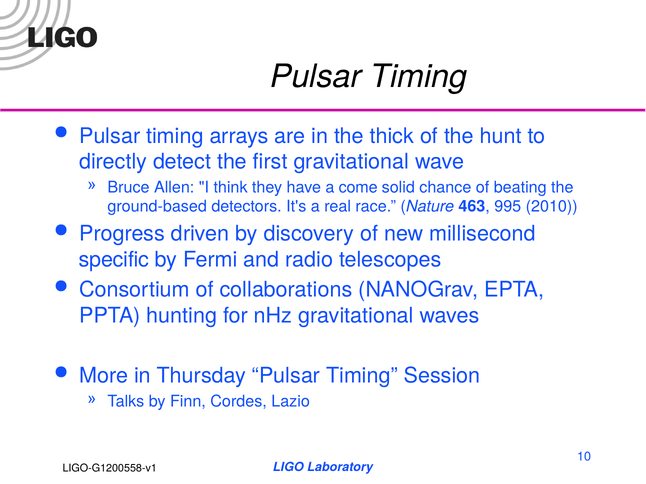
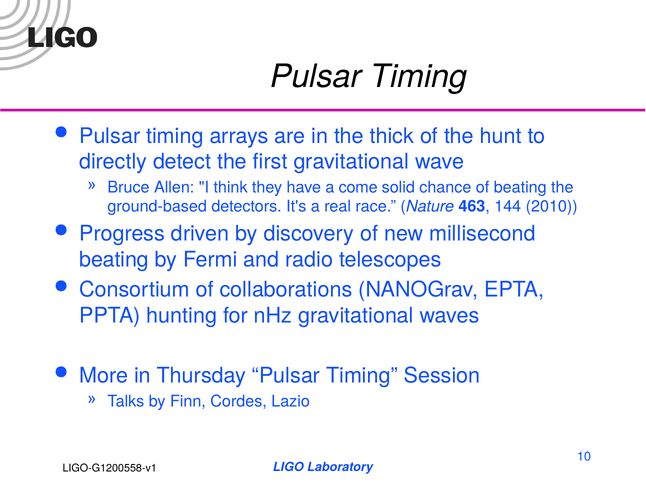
995: 995 -> 144
specific at (114, 260): specific -> beating
